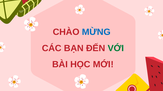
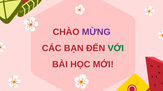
MỪNG colour: blue -> purple
